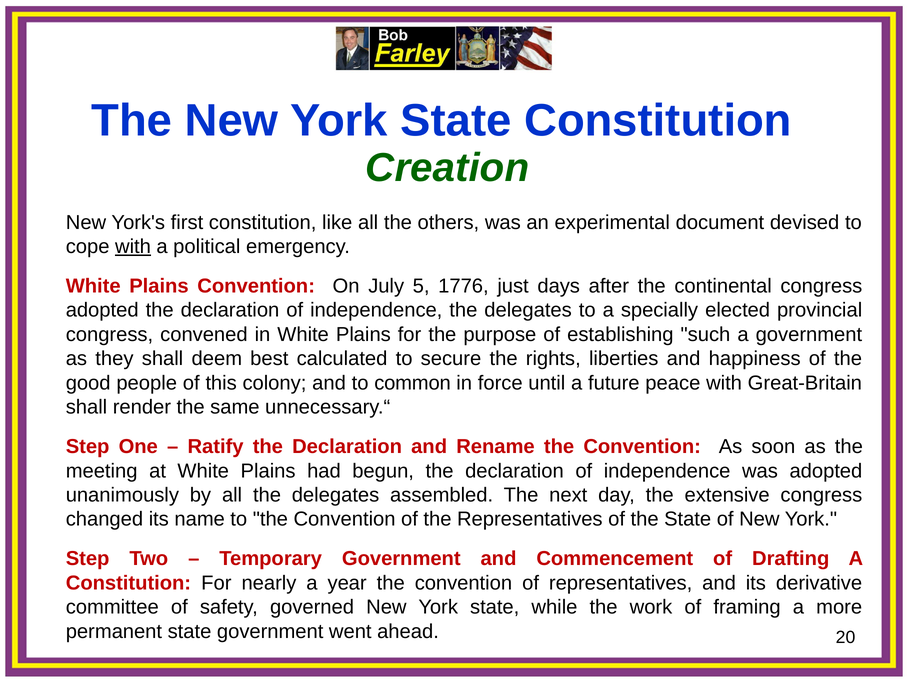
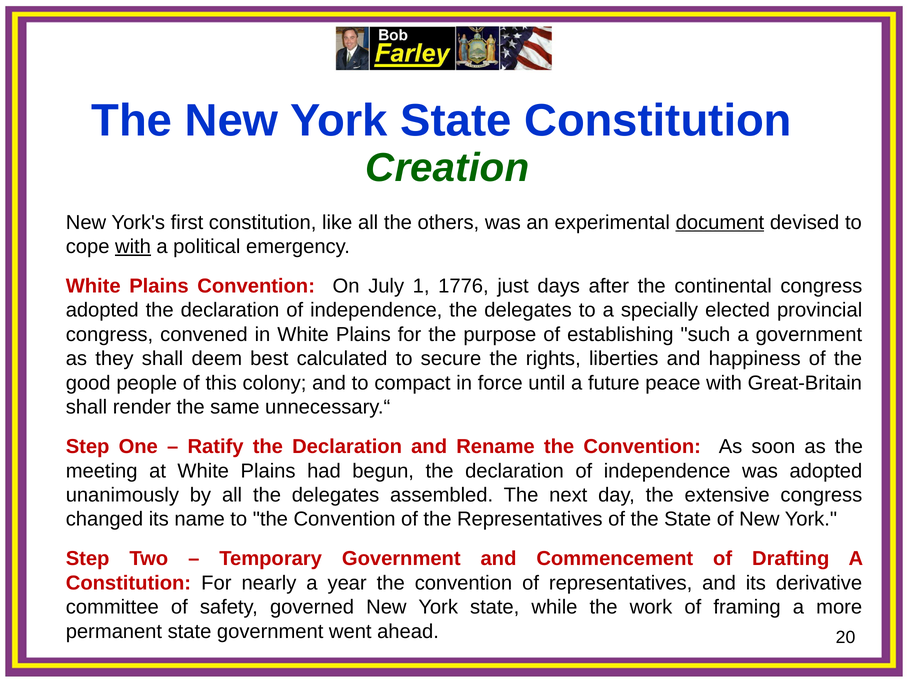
document underline: none -> present
5: 5 -> 1
common: common -> compact
